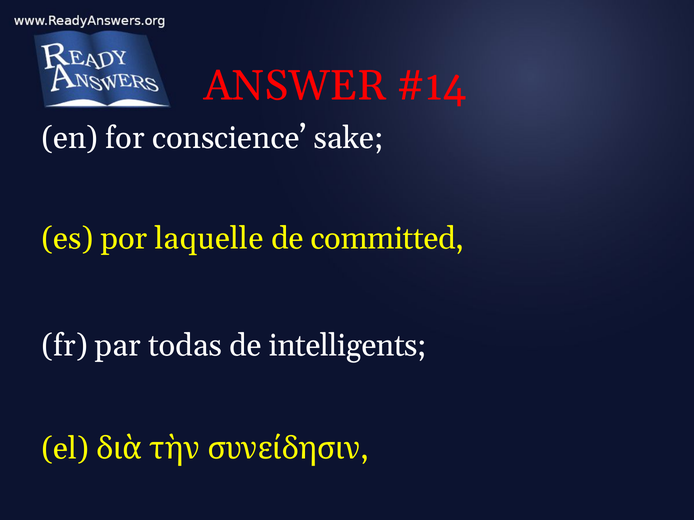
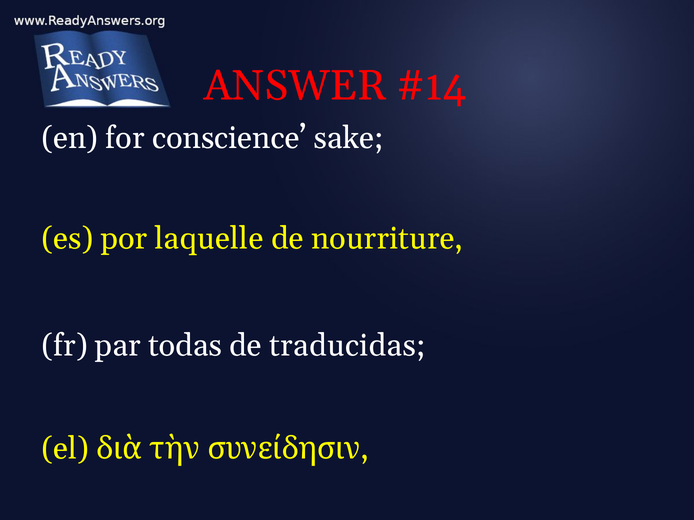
committed: committed -> nourriture
intelligents: intelligents -> traducidas
